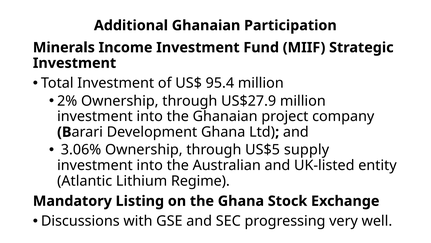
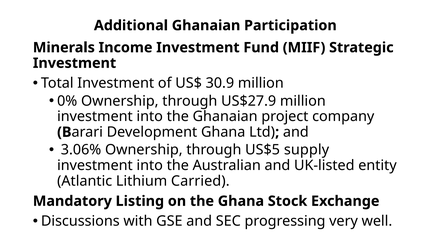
95.4: 95.4 -> 30.9
2%: 2% -> 0%
Regime: Regime -> Carried
